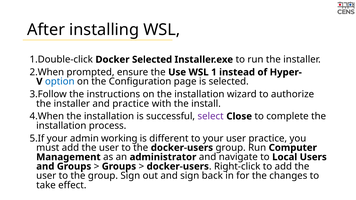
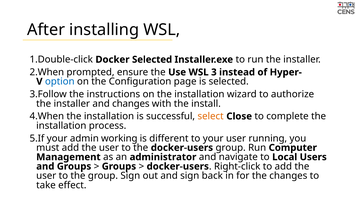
1: 1 -> 3
and practice: practice -> changes
select colour: purple -> orange
user practice: practice -> running
